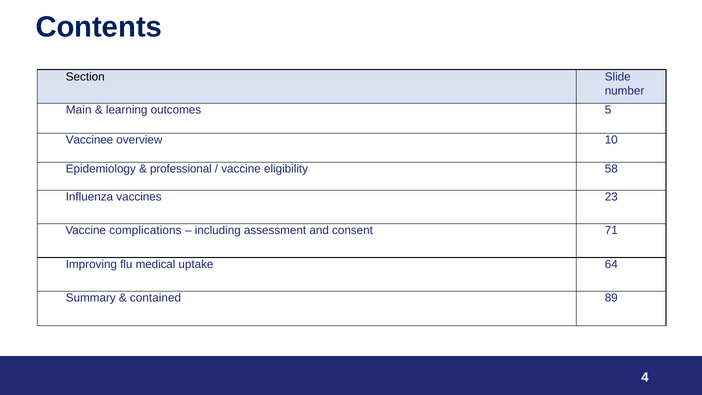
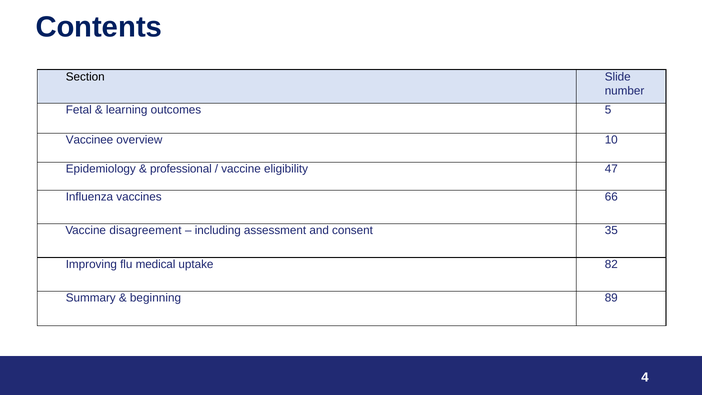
Main: Main -> Fetal
58: 58 -> 47
23: 23 -> 66
complications: complications -> disagreement
71: 71 -> 35
64: 64 -> 82
contained: contained -> beginning
